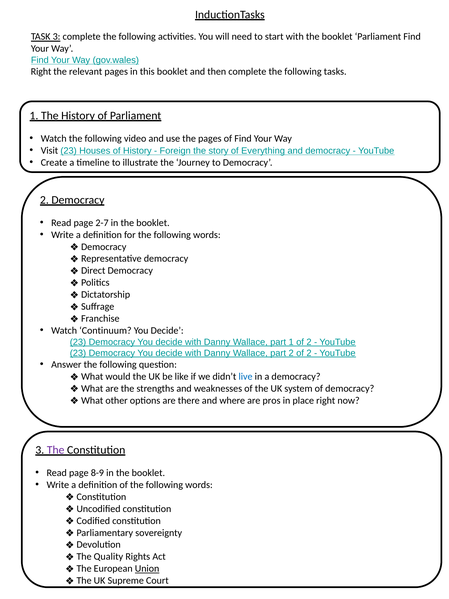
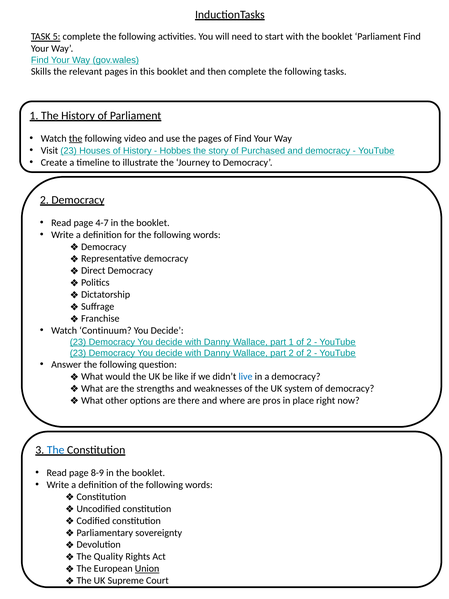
TASK 3: 3 -> 5
Right at (41, 72): Right -> Skills
the at (76, 138) underline: none -> present
Foreign: Foreign -> Hobbes
Everything: Everything -> Purchased
2-7: 2-7 -> 4-7
The at (56, 450) colour: purple -> blue
